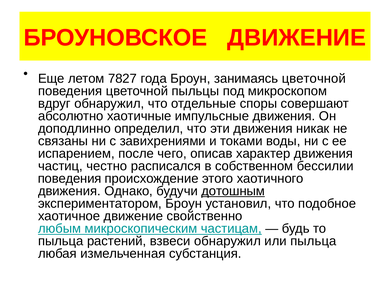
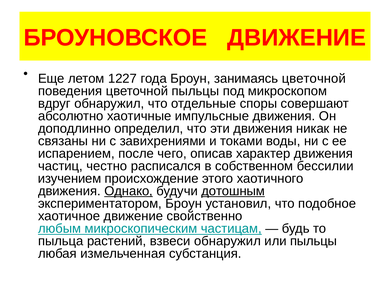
7827: 7827 -> 1227
поведения at (70, 178): поведения -> изучением
Однако underline: none -> present
или пыльца: пыльца -> пыльцы
